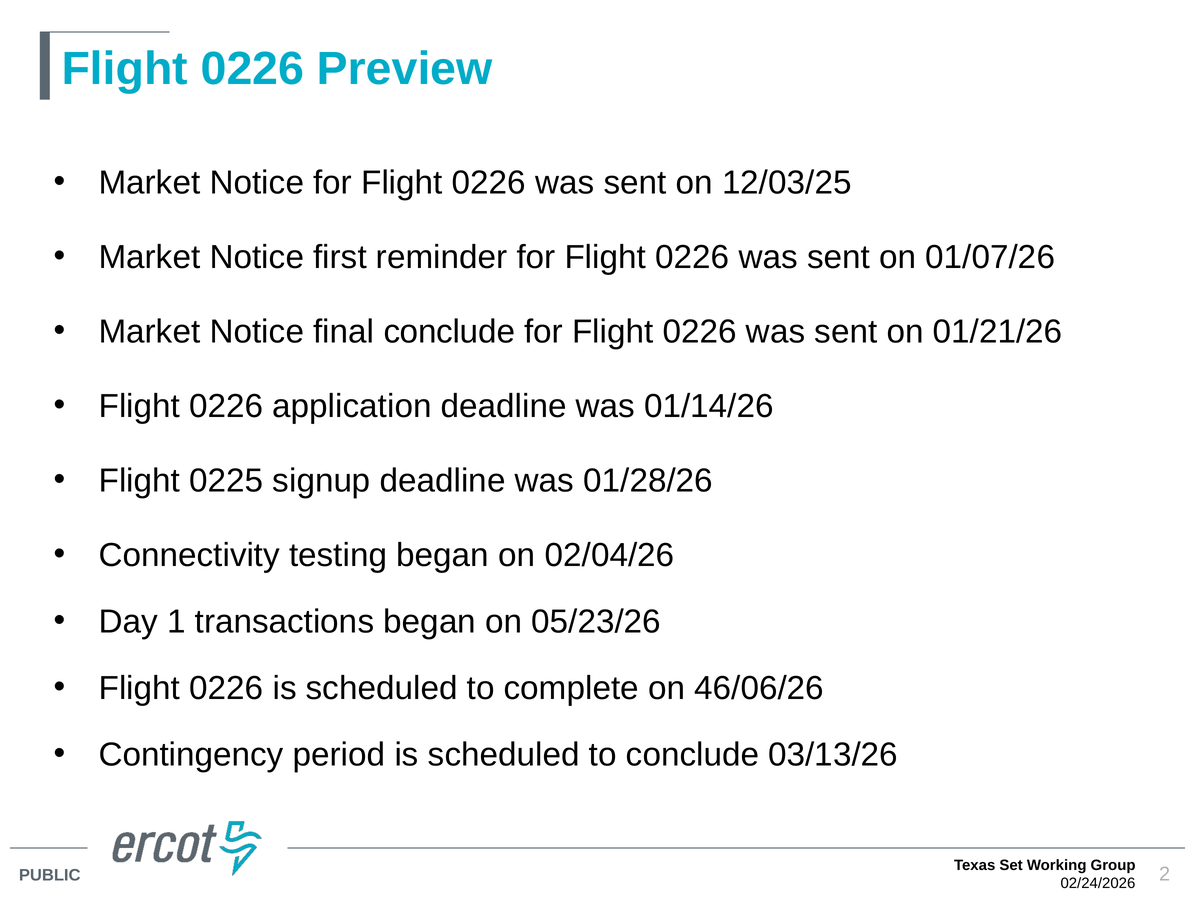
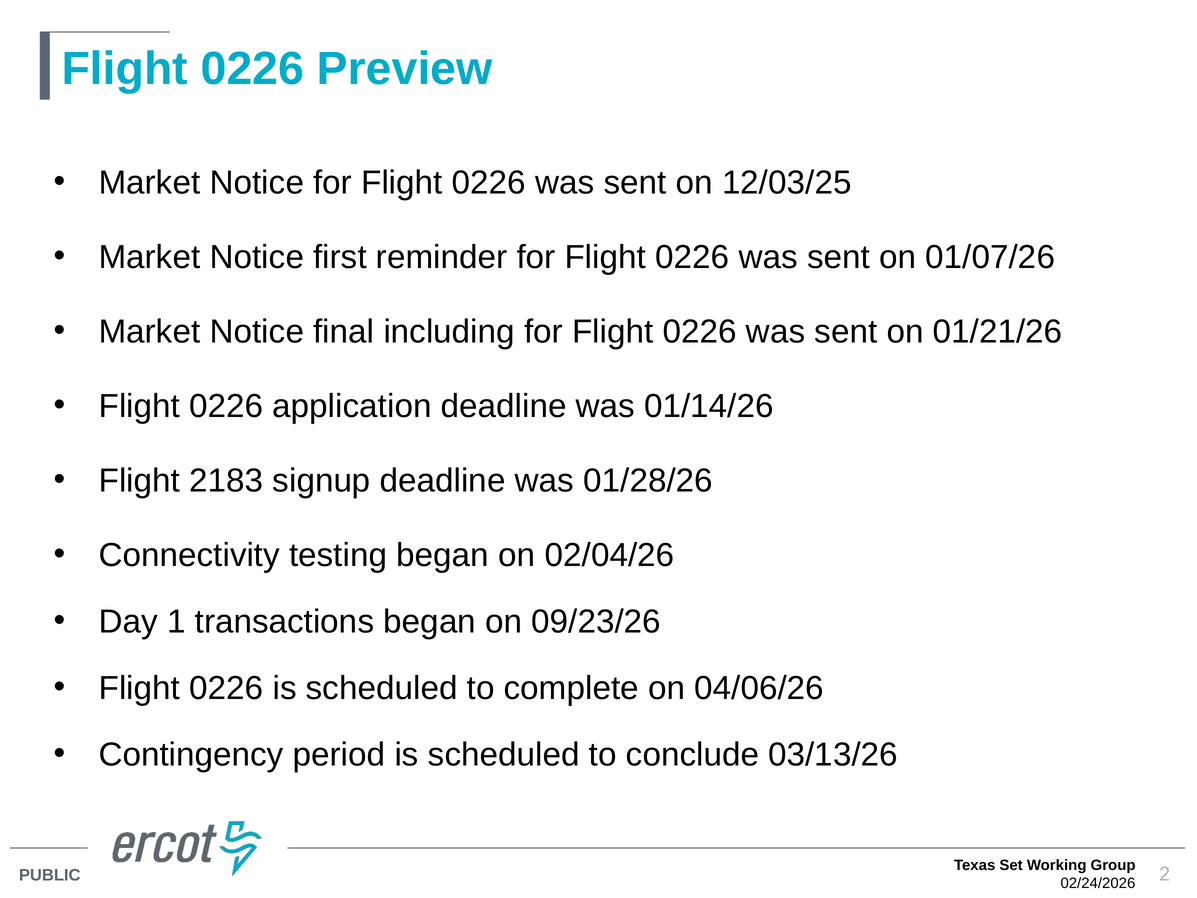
final conclude: conclude -> including
0225: 0225 -> 2183
05/23/26: 05/23/26 -> 09/23/26
46/06/26: 46/06/26 -> 04/06/26
